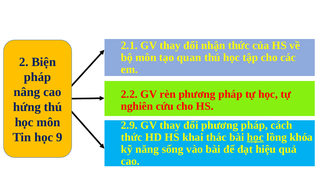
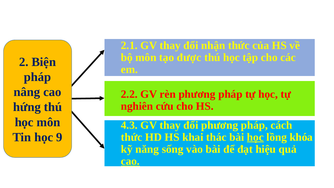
quan: quan -> được
2.9: 2.9 -> 4.3
cao at (130, 161) underline: none -> present
